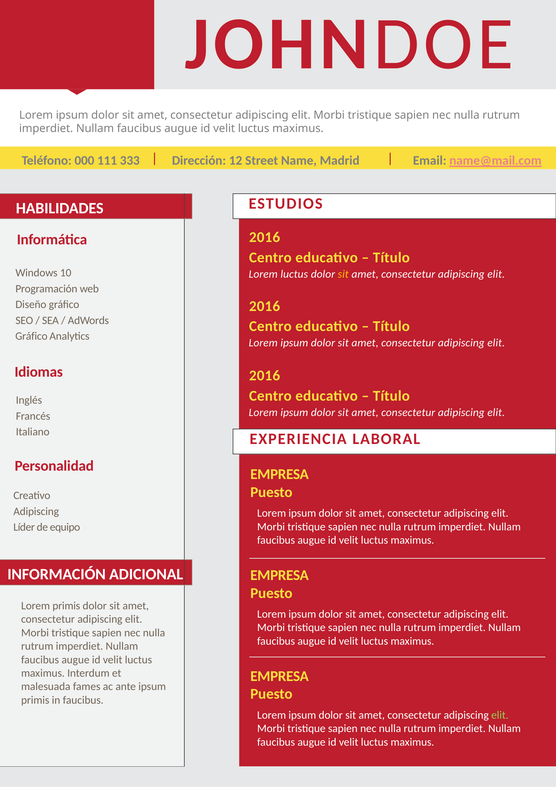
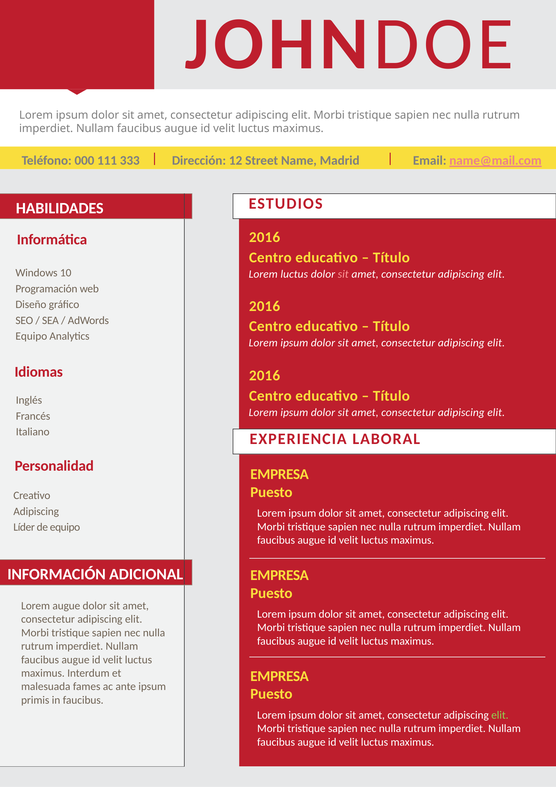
sit at (343, 274) colour: yellow -> pink
Gráfico at (31, 336): Gráfico -> Equipo
Lorem primis: primis -> augue
